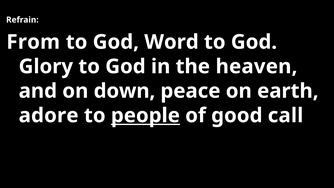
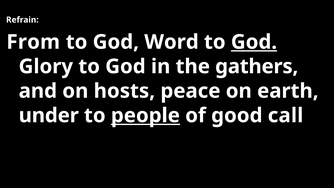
God at (254, 42) underline: none -> present
heaven: heaven -> gathers
down: down -> hosts
adore: adore -> under
